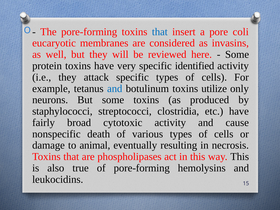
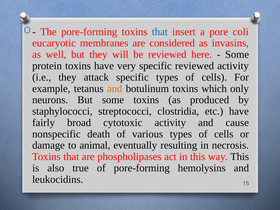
specific identified: identified -> reviewed
and at (115, 89) colour: blue -> orange
utilize: utilize -> which
